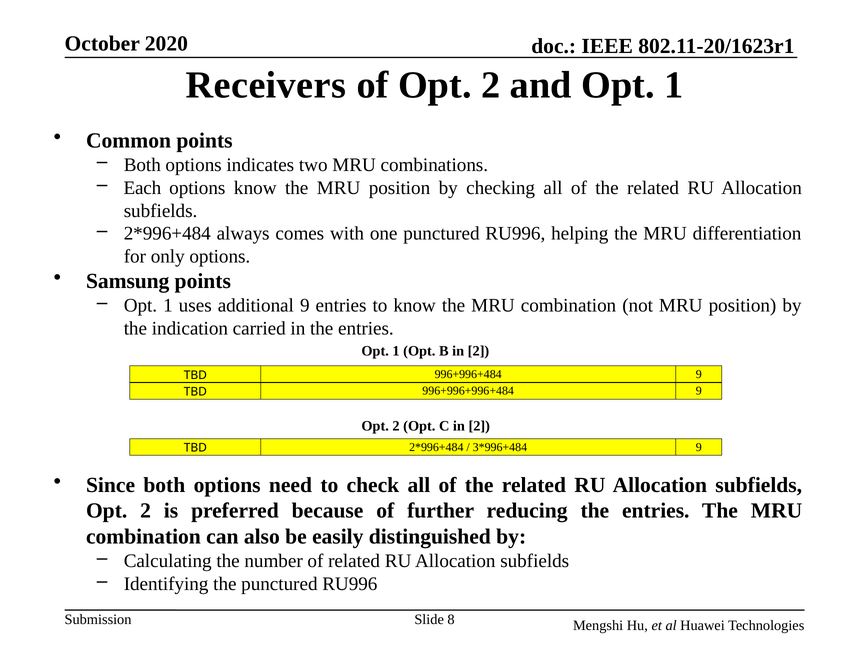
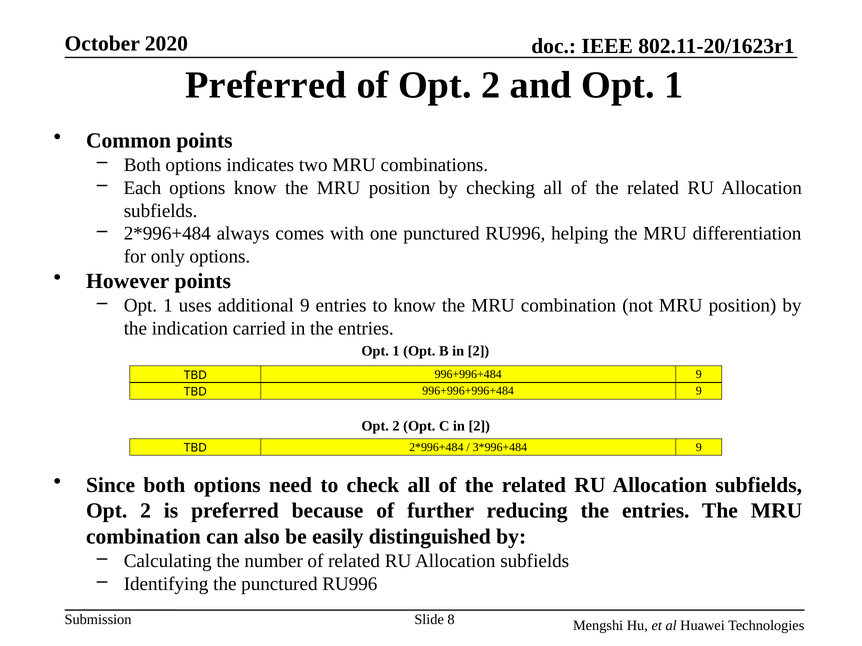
Receivers at (266, 85): Receivers -> Preferred
Samsung: Samsung -> However
